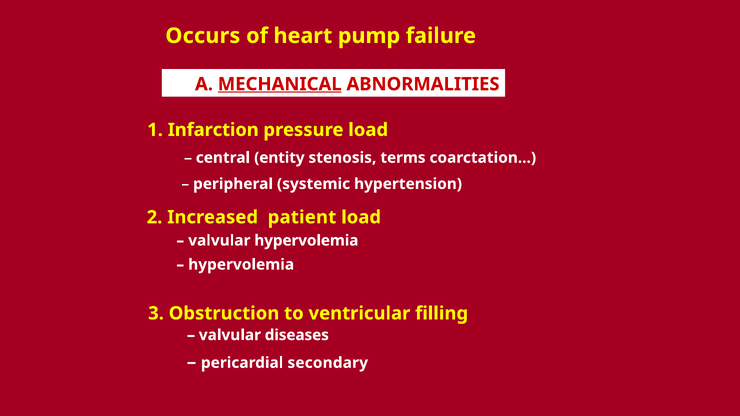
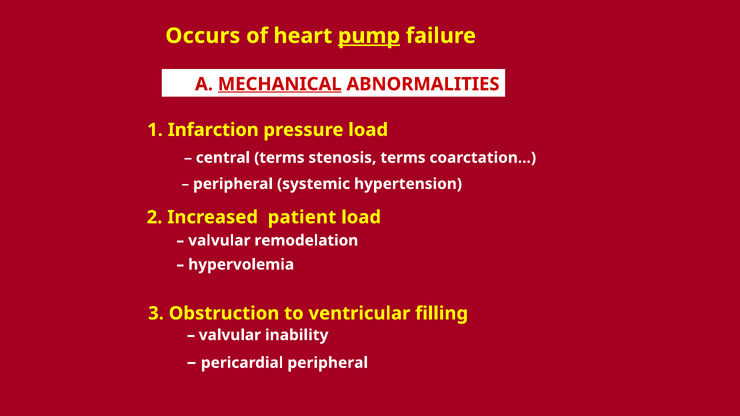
pump underline: none -> present
central entity: entity -> terms
valvular hypervolemia: hypervolemia -> remodelation
diseases: diseases -> inability
pericardial secondary: secondary -> peripheral
